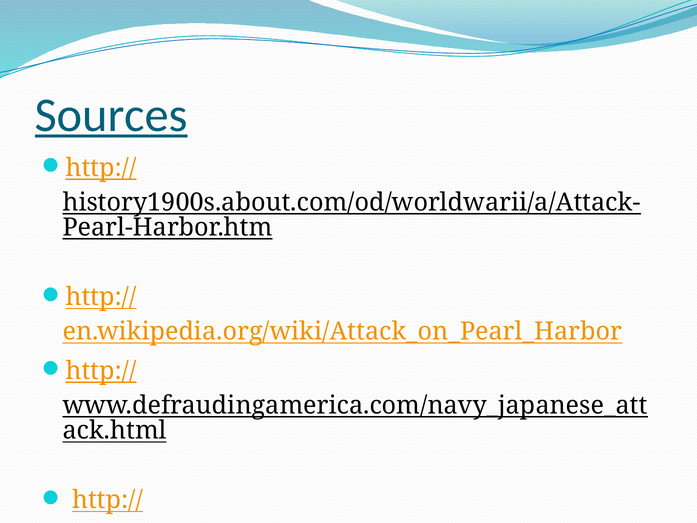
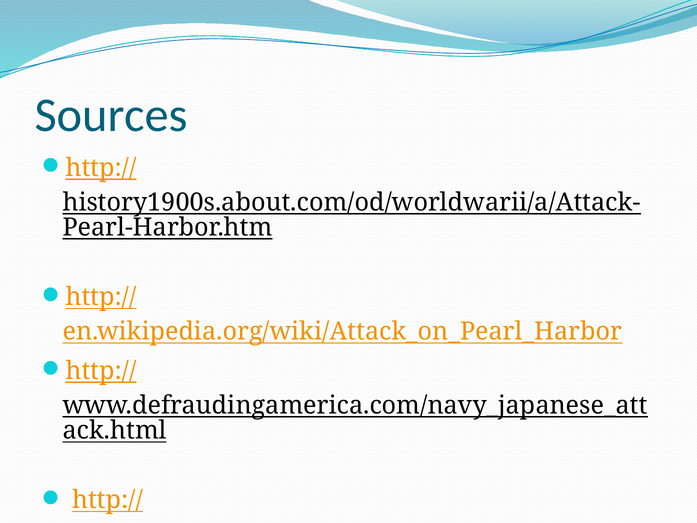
Sources underline: present -> none
